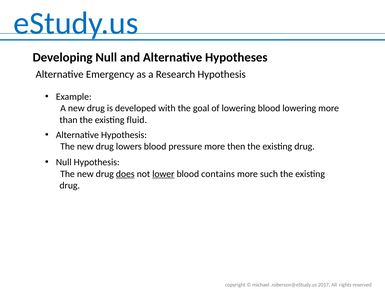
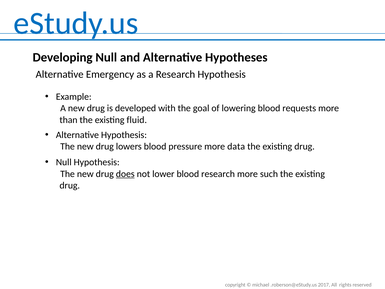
blood lowering: lowering -> requests
then: then -> data
lower underline: present -> none
blood contains: contains -> research
